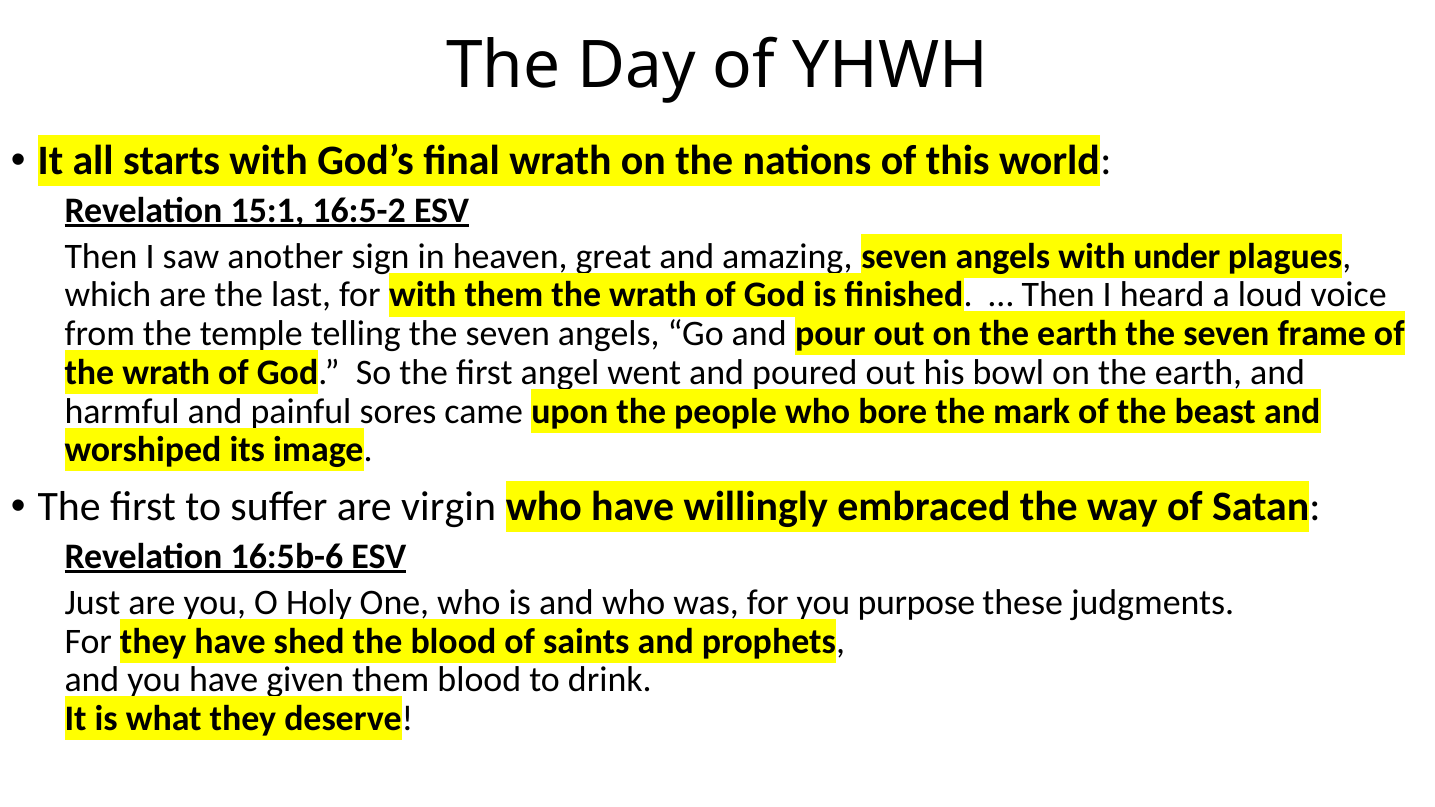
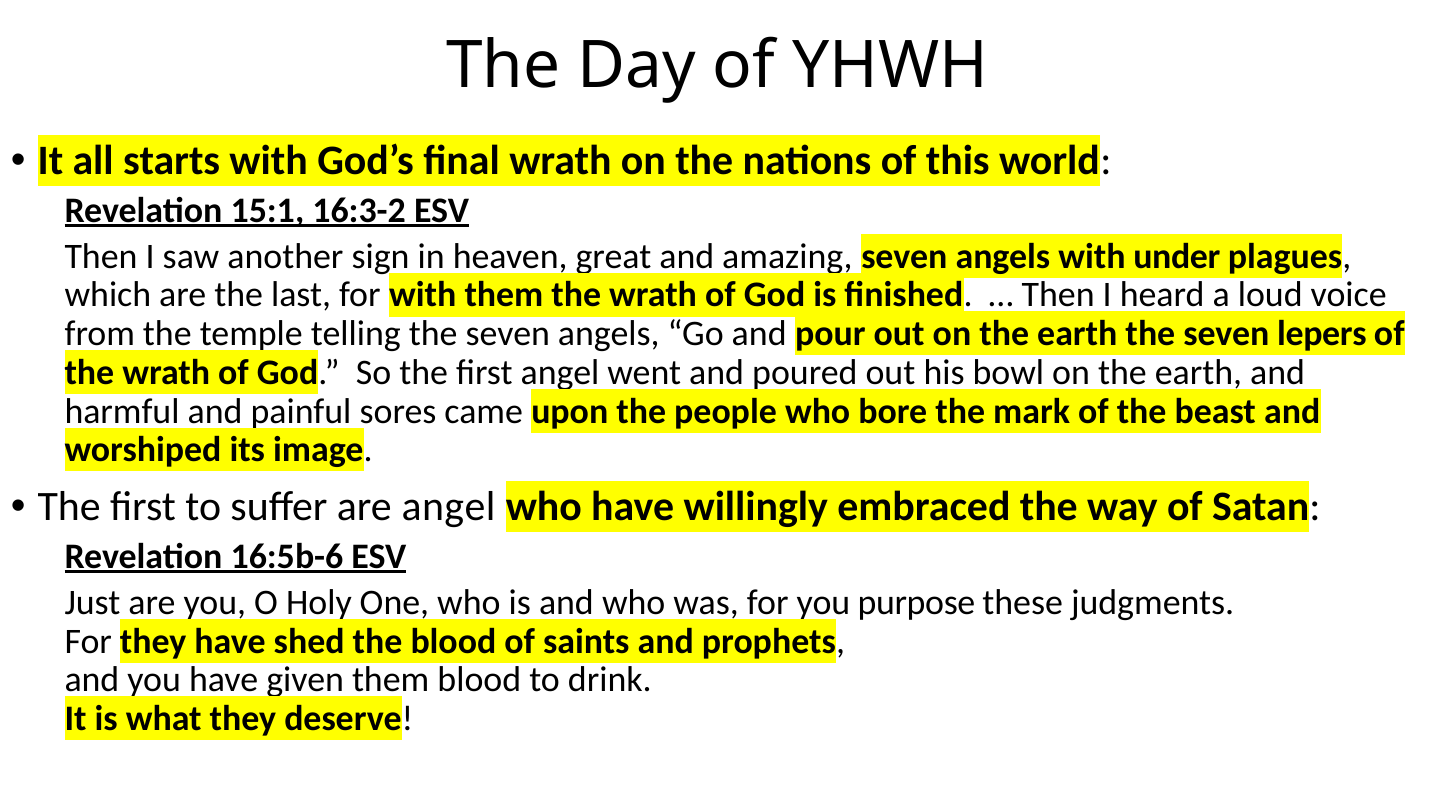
16:5-2: 16:5-2 -> 16:3-2
frame: frame -> lepers
are virgin: virgin -> angel
